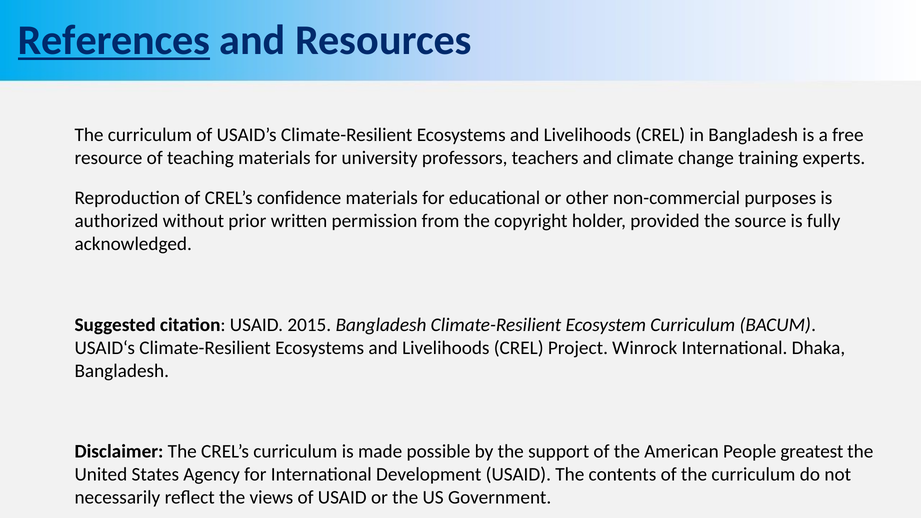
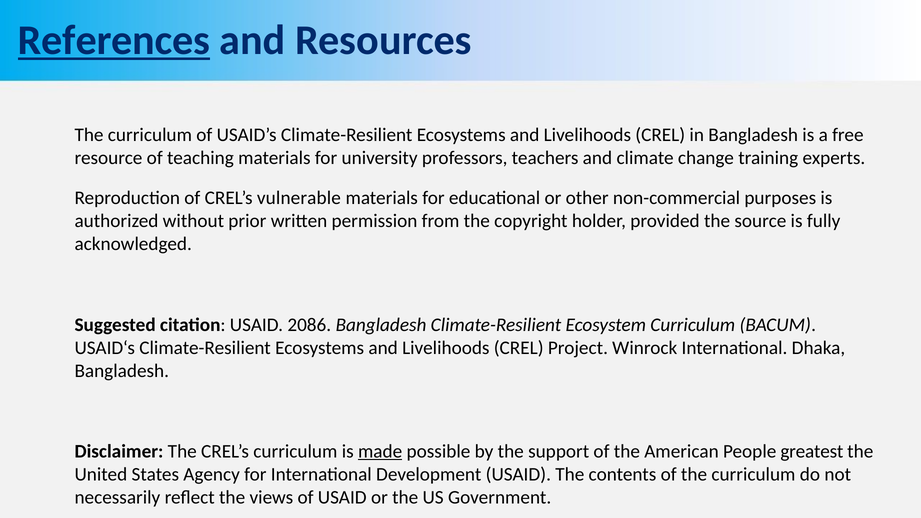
confidence: confidence -> vulnerable
2015: 2015 -> 2086
made underline: none -> present
